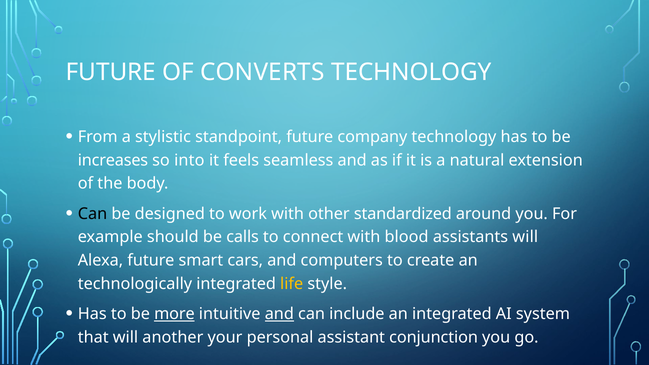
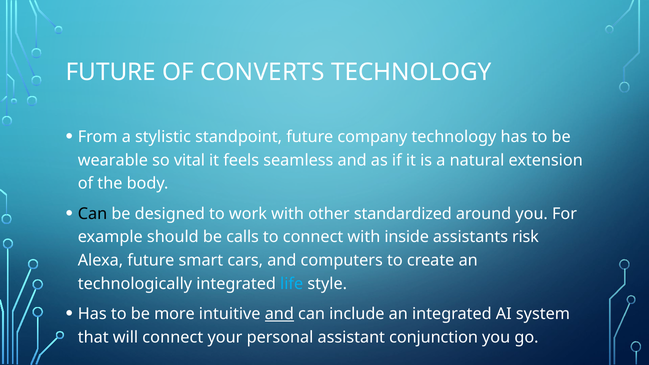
increases: increases -> wearable
into: into -> vital
blood: blood -> inside
assistants will: will -> risk
life colour: yellow -> light blue
more underline: present -> none
will another: another -> connect
